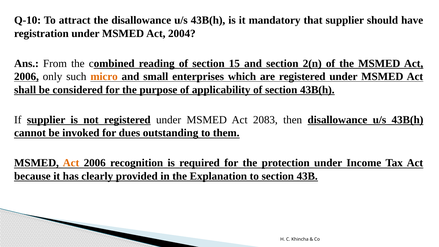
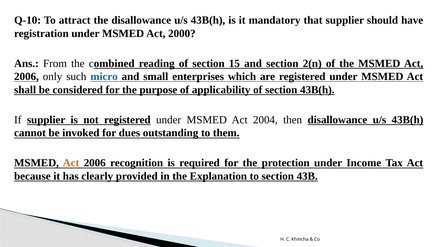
2004: 2004 -> 2000
micro colour: orange -> blue
2083: 2083 -> 2004
